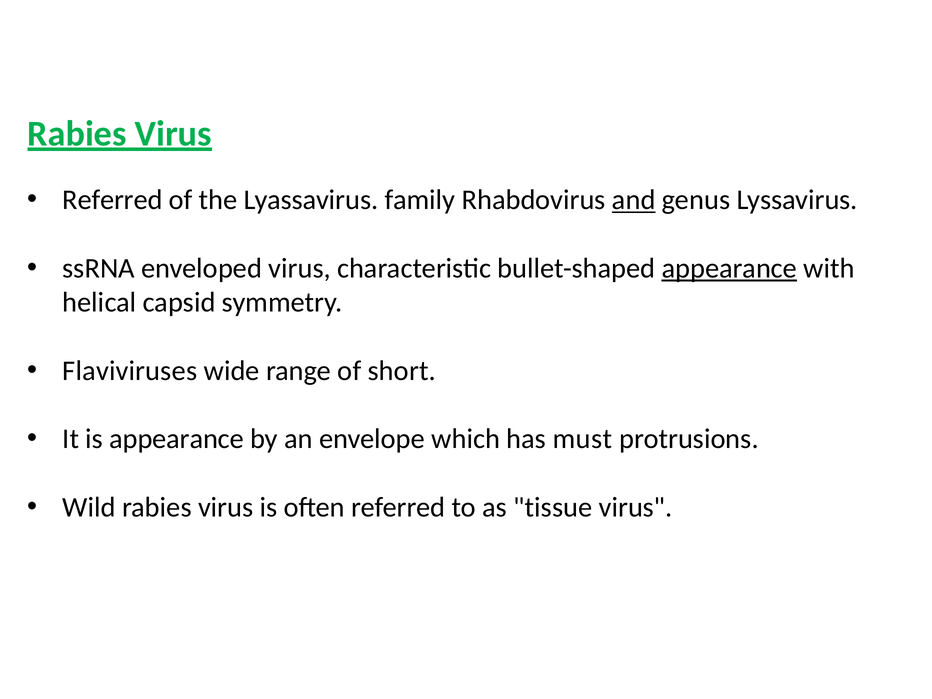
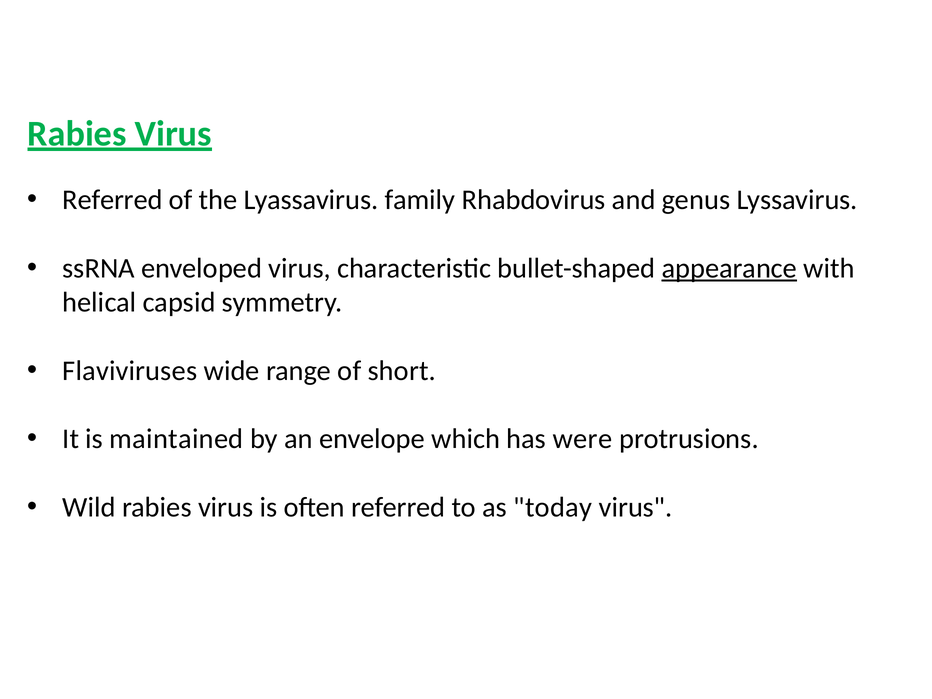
and underline: present -> none
is appearance: appearance -> maintained
must: must -> were
tissue: tissue -> today
